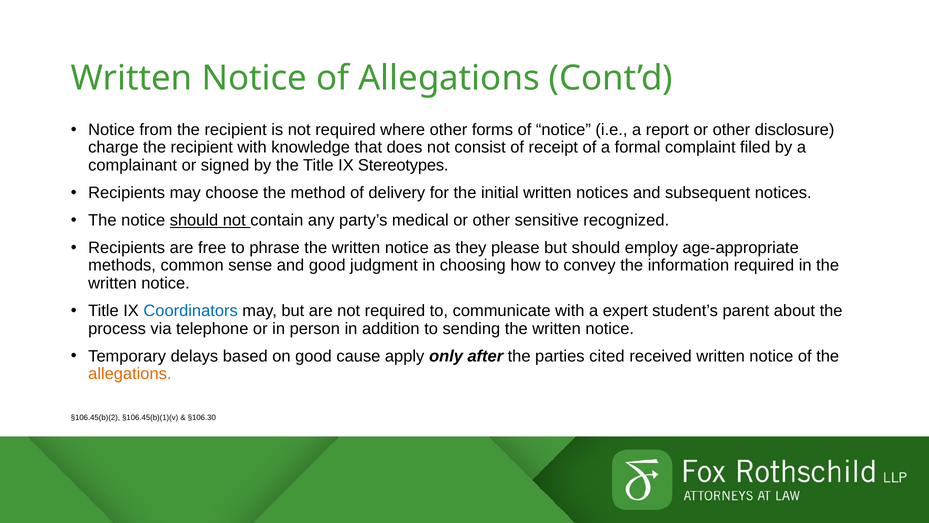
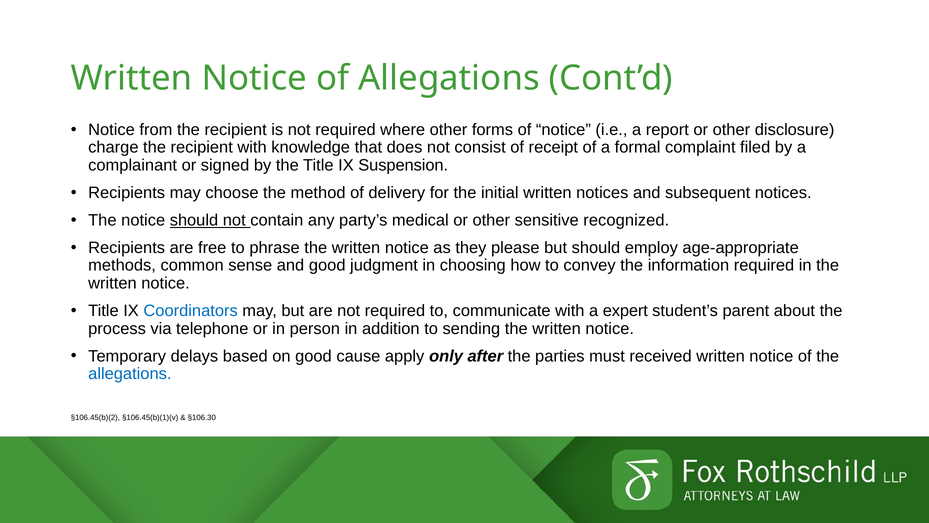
Stereotypes: Stereotypes -> Suspension
cited: cited -> must
allegations at (130, 374) colour: orange -> blue
